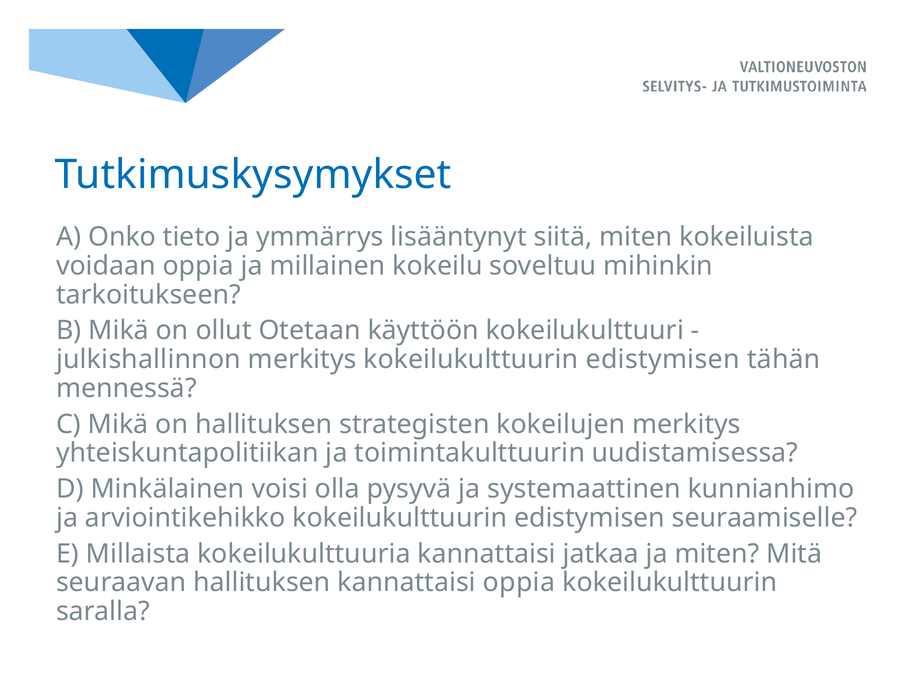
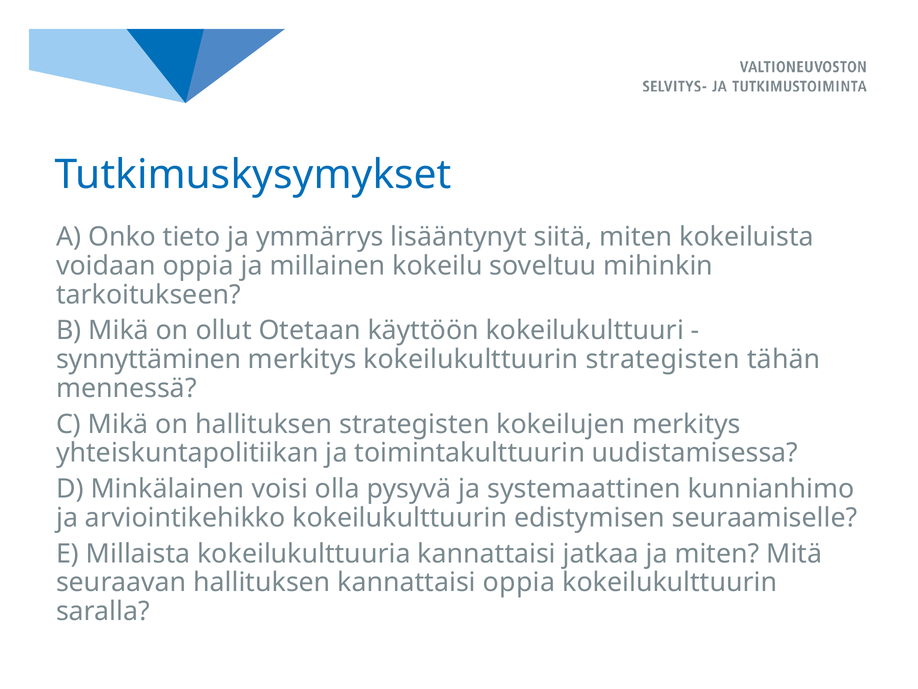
julkishallinnon: julkishallinnon -> synnyttäminen
merkitys kokeilukulttuurin edistymisen: edistymisen -> strategisten
